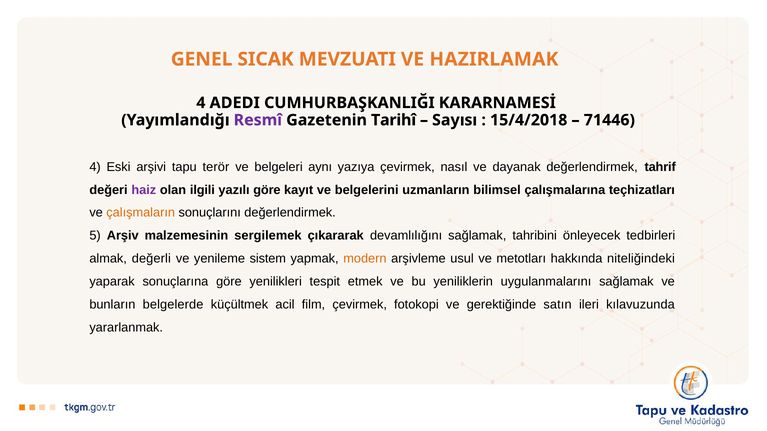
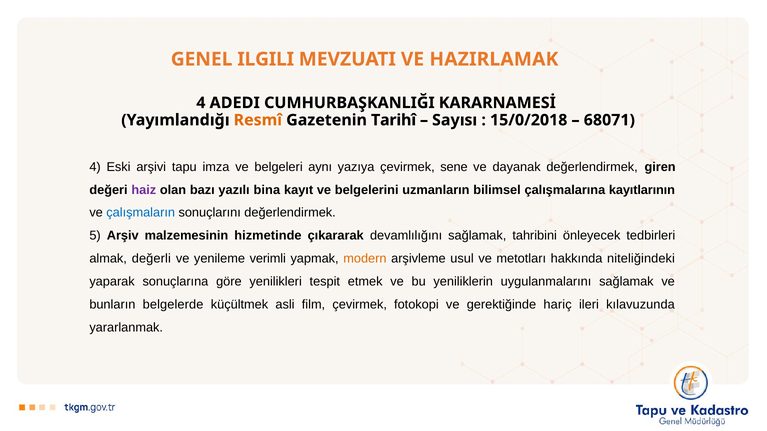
SICAK: SICAK -> ILGILI
Resmî colour: purple -> orange
15/4/2018: 15/4/2018 -> 15/0/2018
71446: 71446 -> 68071
terör: terör -> imza
nasıl: nasıl -> sene
tahrif: tahrif -> giren
ilgili: ilgili -> bazı
yazılı göre: göre -> bina
teçhizatları: teçhizatları -> kayıtlarının
çalışmaların colour: orange -> blue
sergilemek: sergilemek -> hizmetinde
sistem: sistem -> verimli
acil: acil -> asli
satın: satın -> hariç
